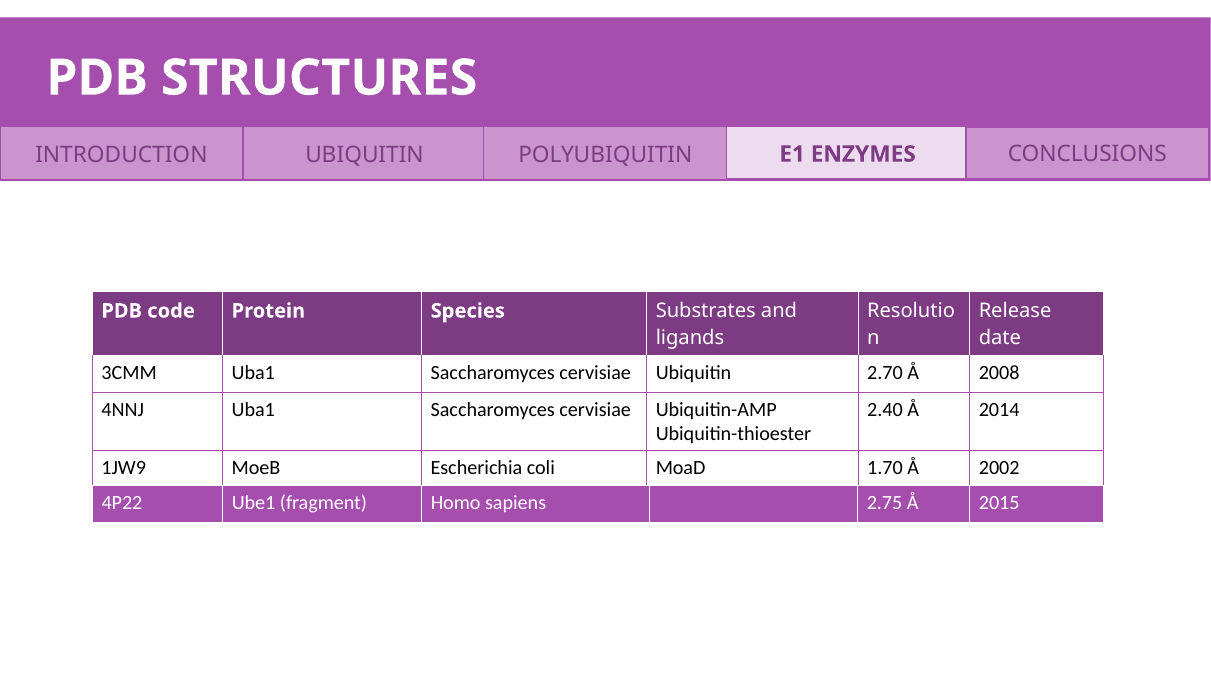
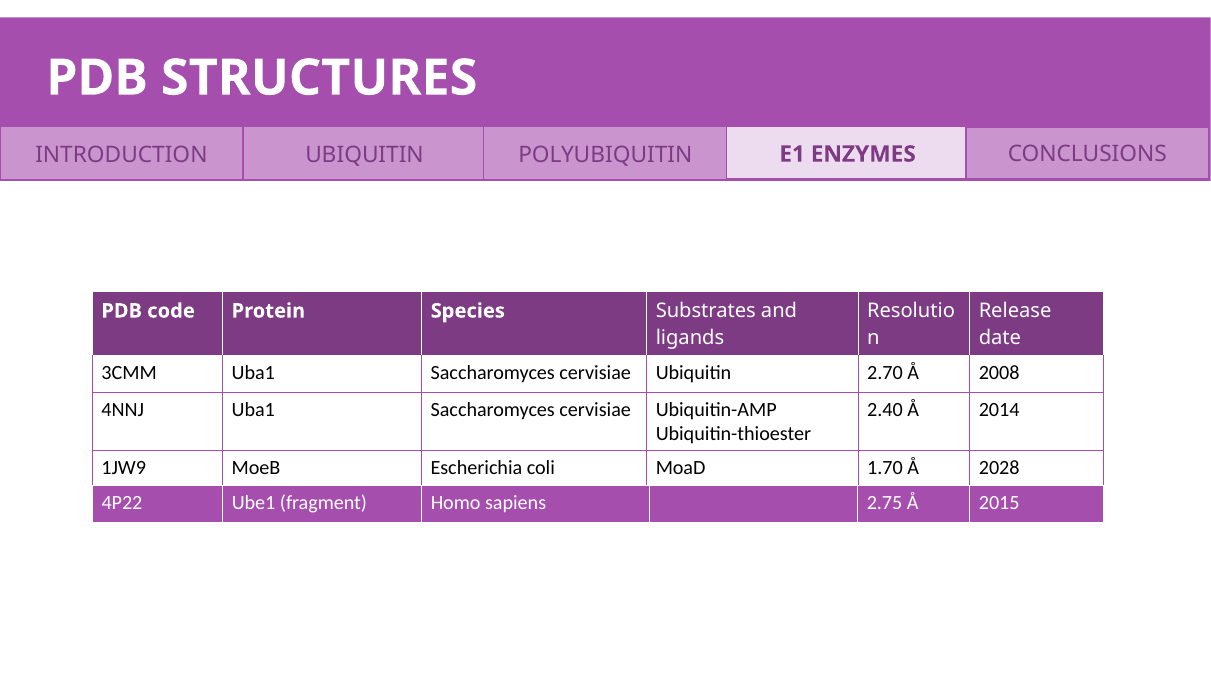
2002: 2002 -> 2028
